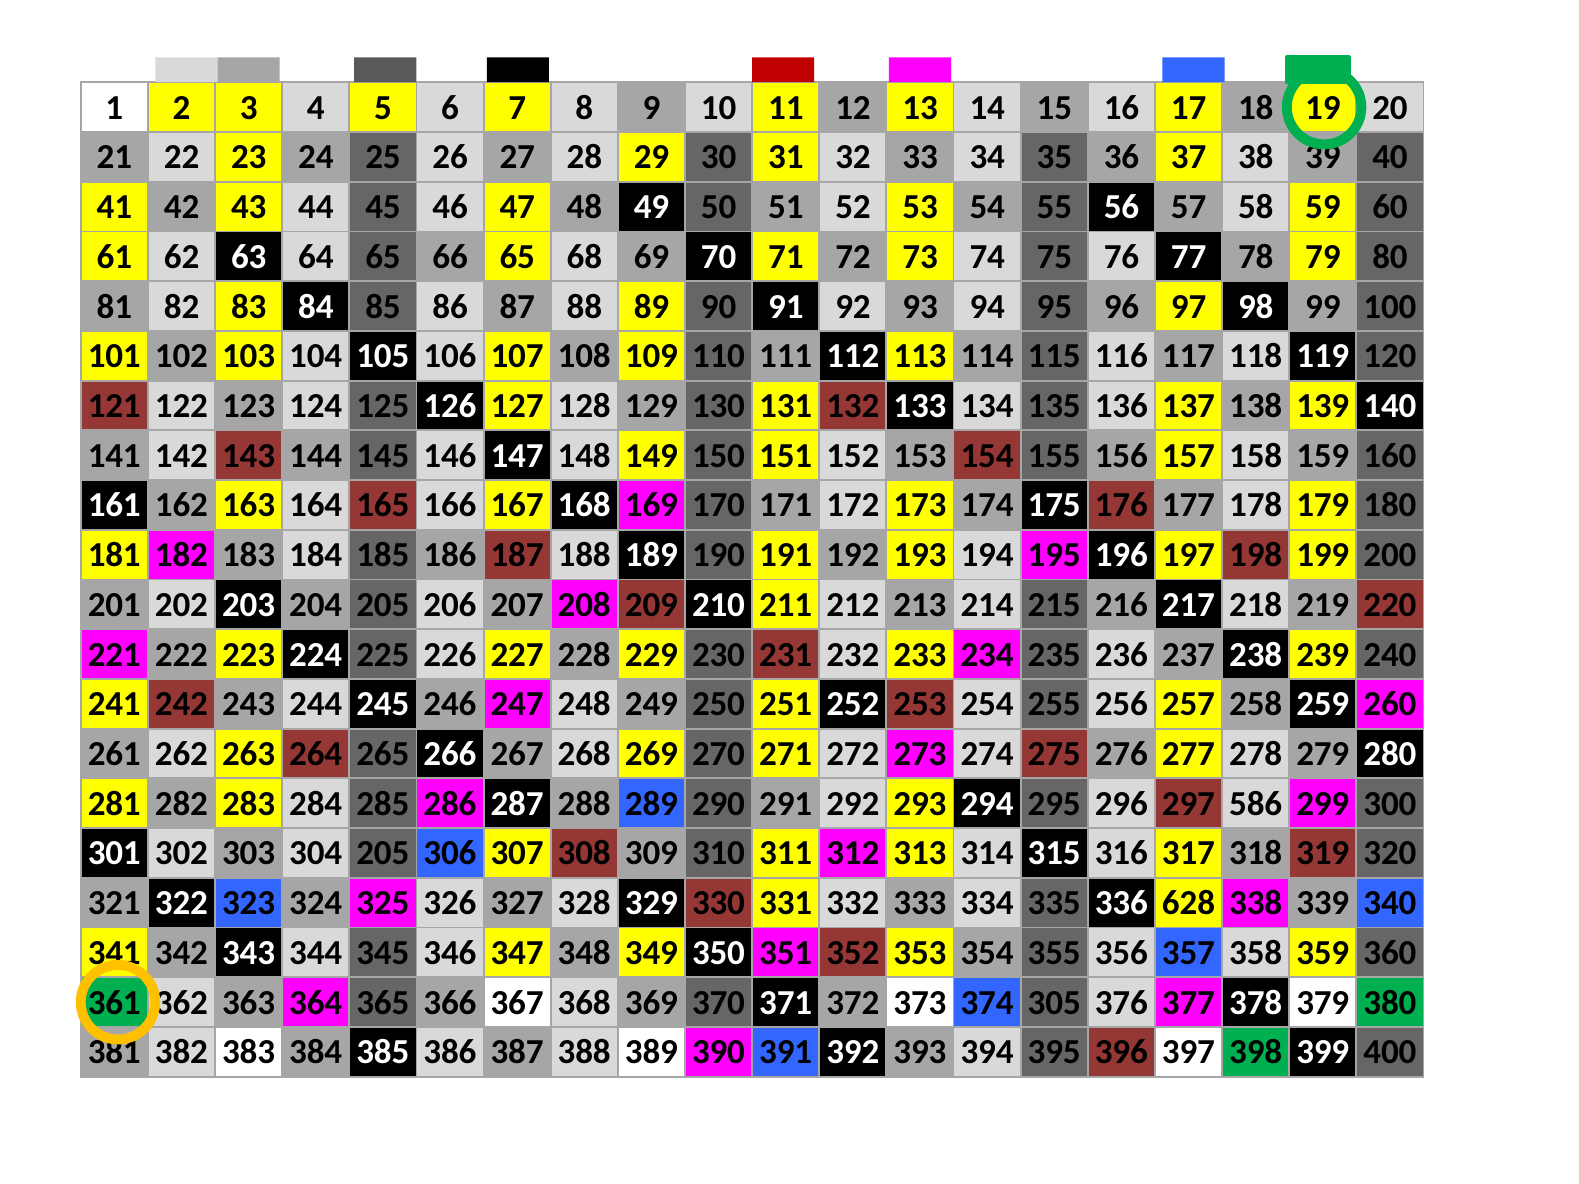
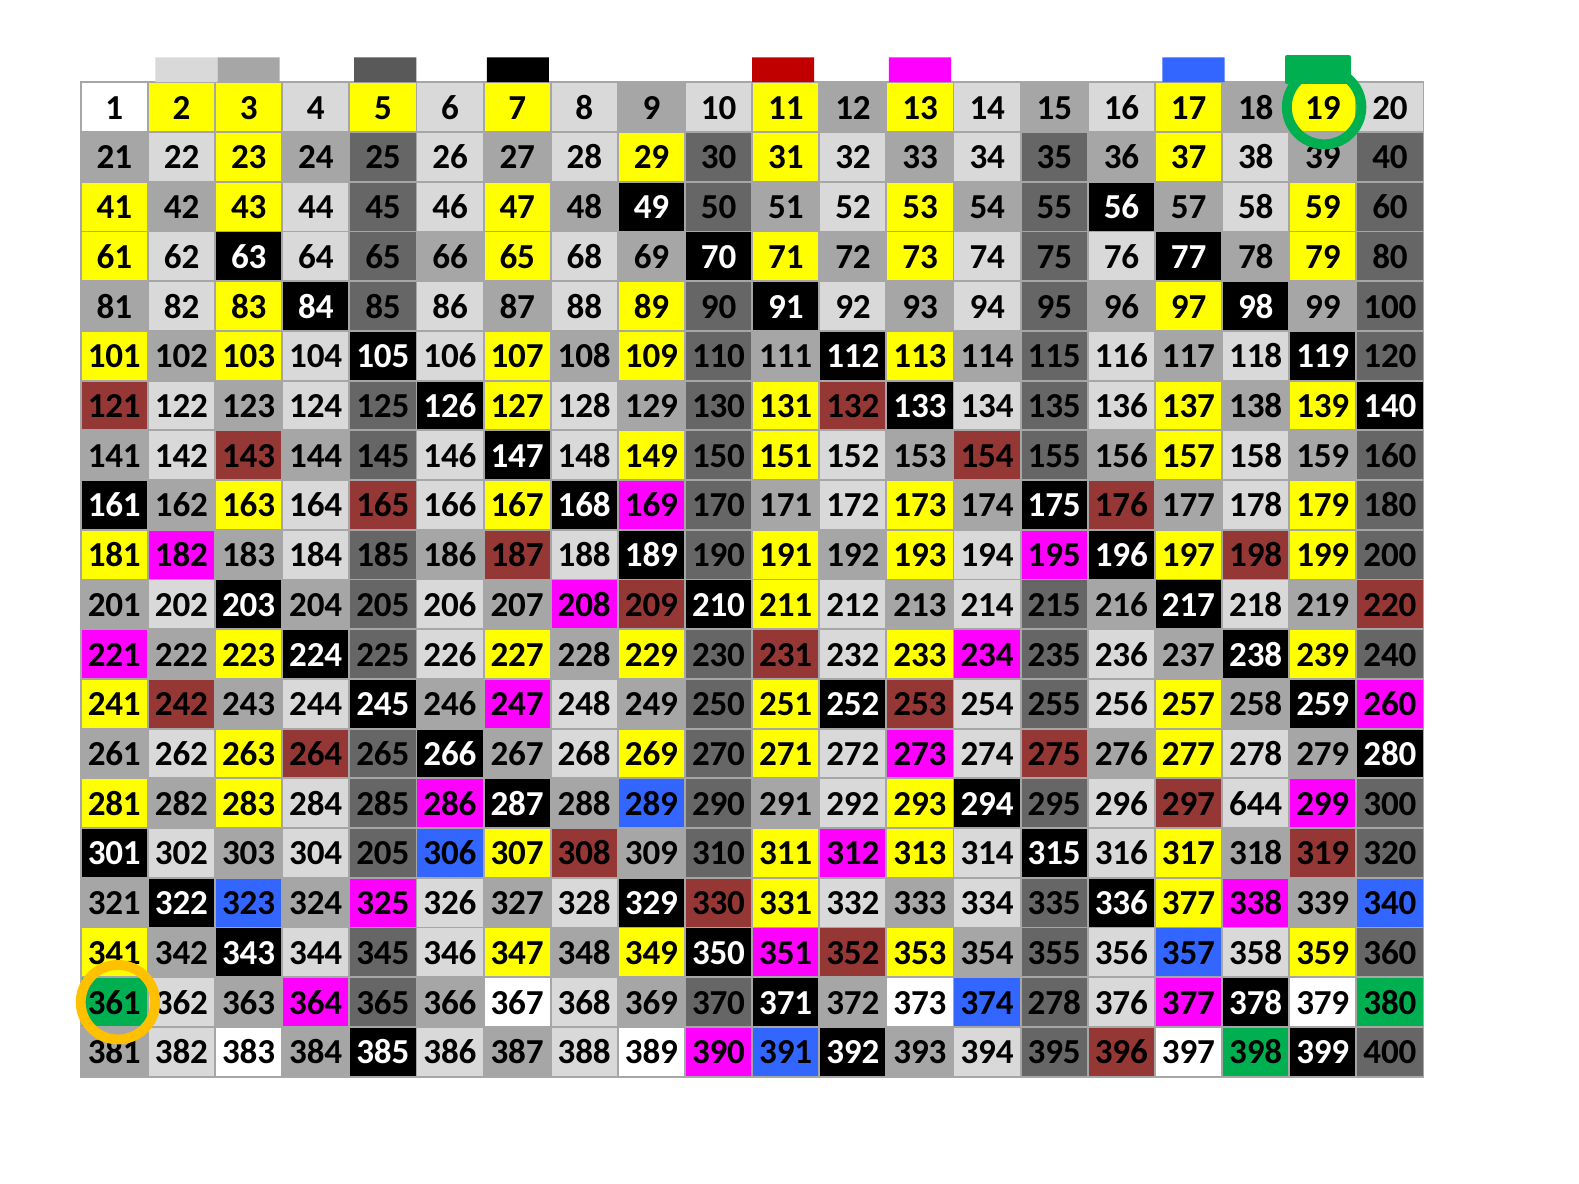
586: 586 -> 644
336 628: 628 -> 377
374 305: 305 -> 278
